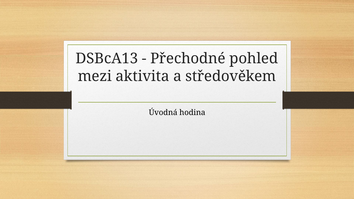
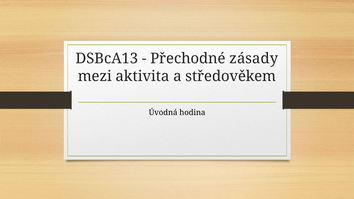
pohled: pohled -> zásady
